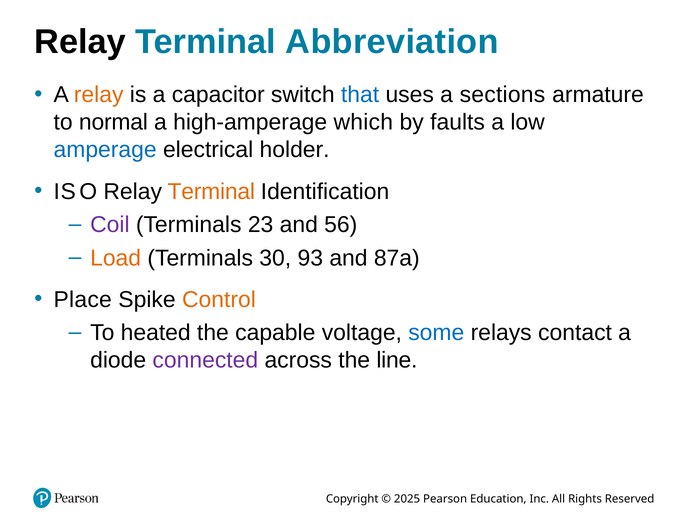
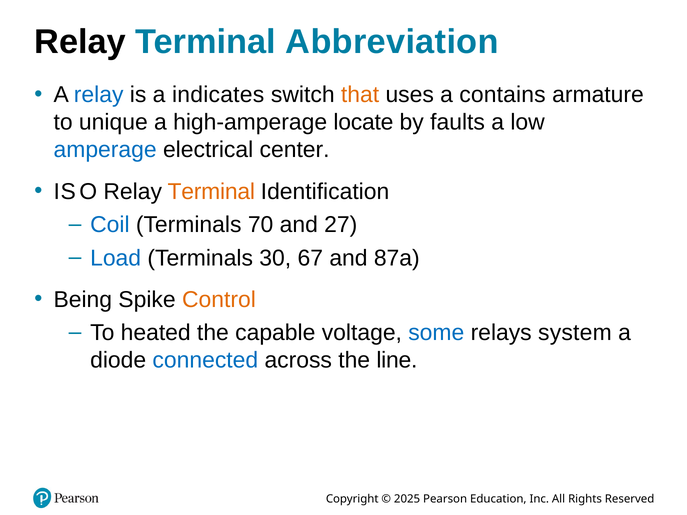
relay at (99, 95) colour: orange -> blue
capacitor: capacitor -> indicates
that colour: blue -> orange
sections: sections -> contains
normal: normal -> unique
which: which -> locate
holder: holder -> center
Coil colour: purple -> blue
23: 23 -> 70
56: 56 -> 27
Load colour: orange -> blue
93: 93 -> 67
Place: Place -> Being
contact: contact -> system
connected colour: purple -> blue
